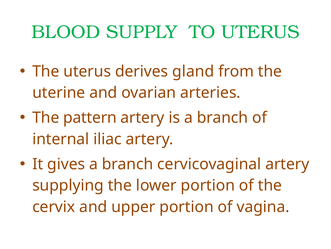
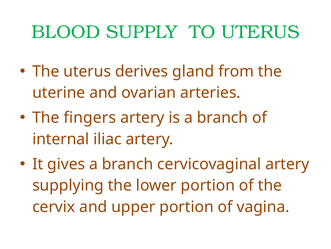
pattern: pattern -> fingers
